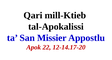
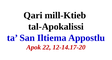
Missier: Missier -> Iltiema
